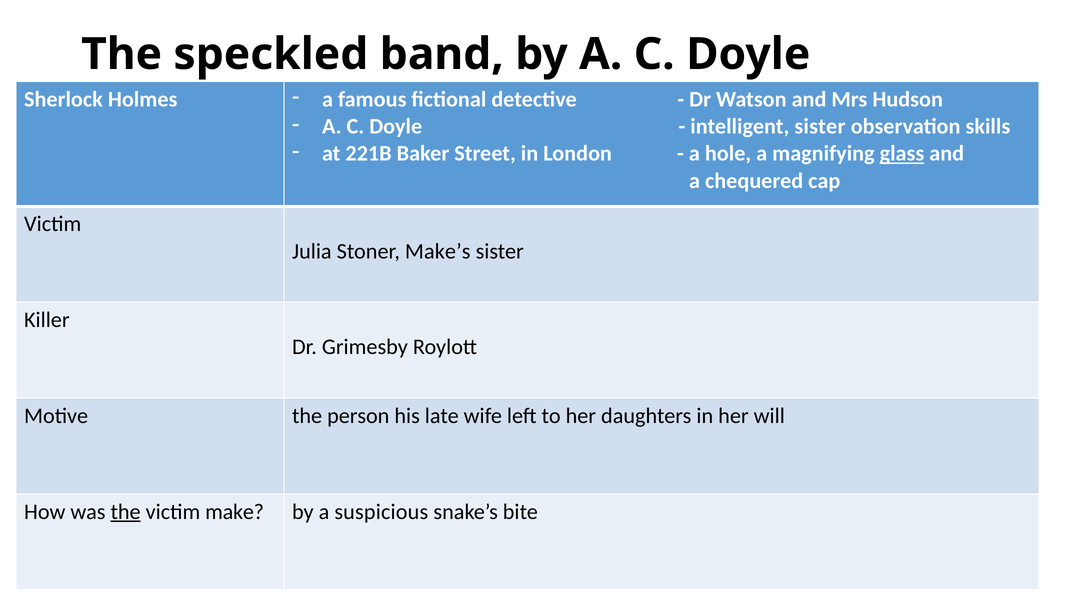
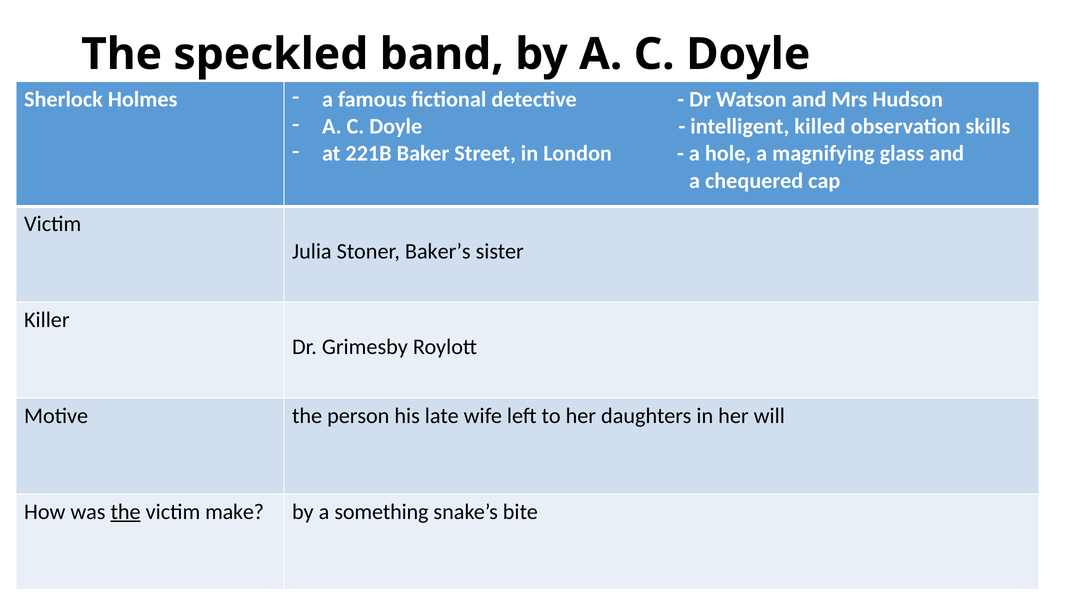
intelligent sister: sister -> killed
glass underline: present -> none
Make’s: Make’s -> Baker’s
suspicious: suspicious -> something
